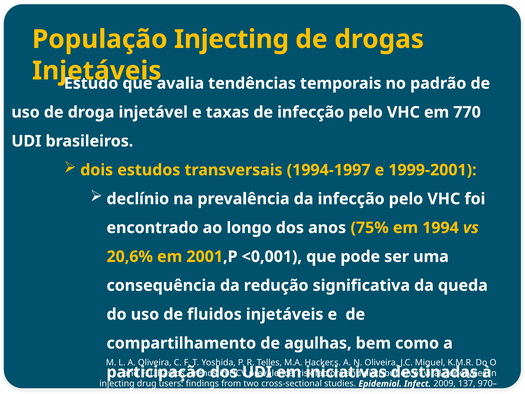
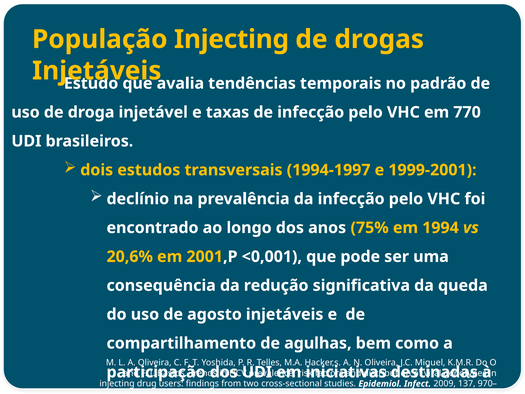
fluidos: fluidos -> agosto
